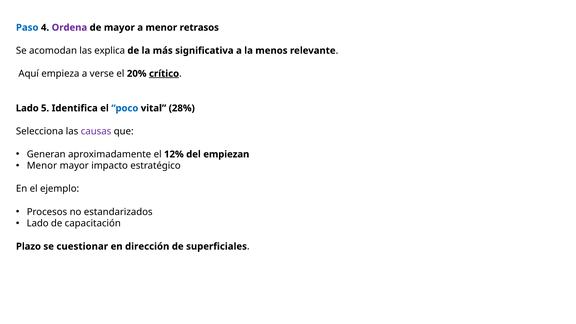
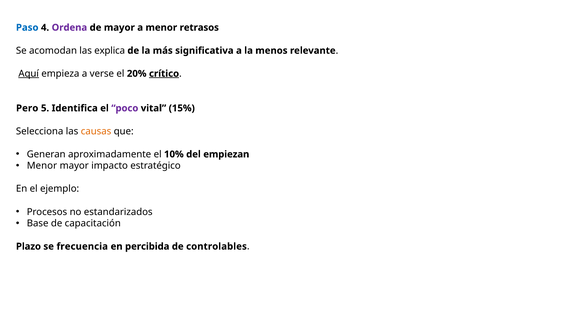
Aquí underline: none -> present
Lado at (27, 108): Lado -> Pero
poco colour: blue -> purple
28%: 28% -> 15%
causas colour: purple -> orange
12%: 12% -> 10%
Lado at (38, 223): Lado -> Base
cuestionar: cuestionar -> frecuencia
dirección: dirección -> percibida
superficiales: superficiales -> controlables
